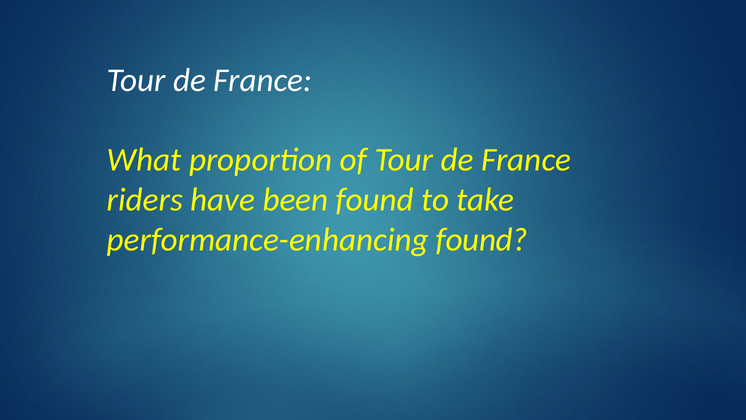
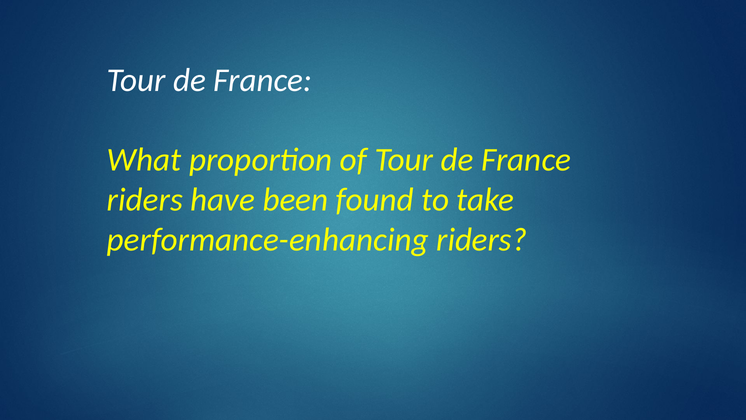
performance-enhancing found: found -> riders
